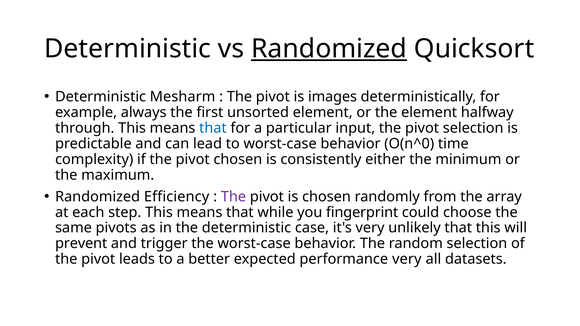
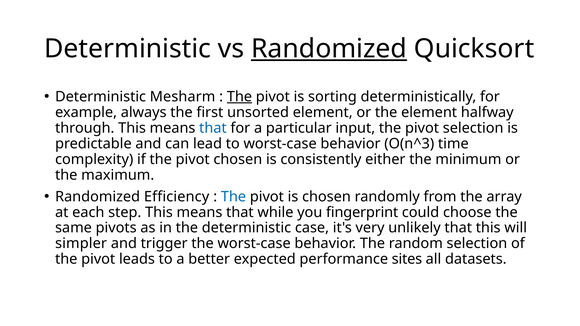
The at (239, 97) underline: none -> present
images: images -> sorting
O(n^0: O(n^0 -> O(n^3
The at (233, 197) colour: purple -> blue
prevent: prevent -> simpler
performance very: very -> sites
